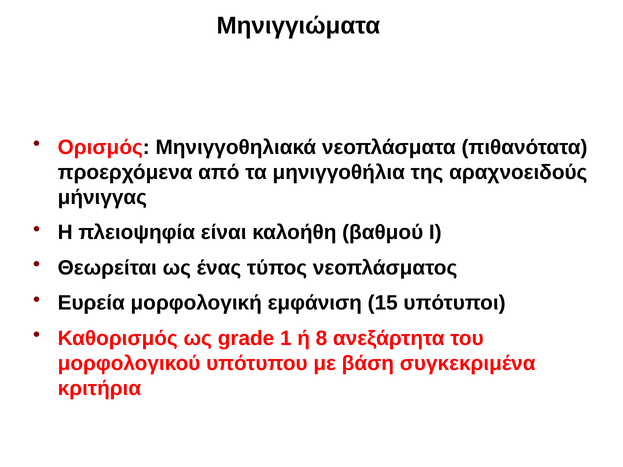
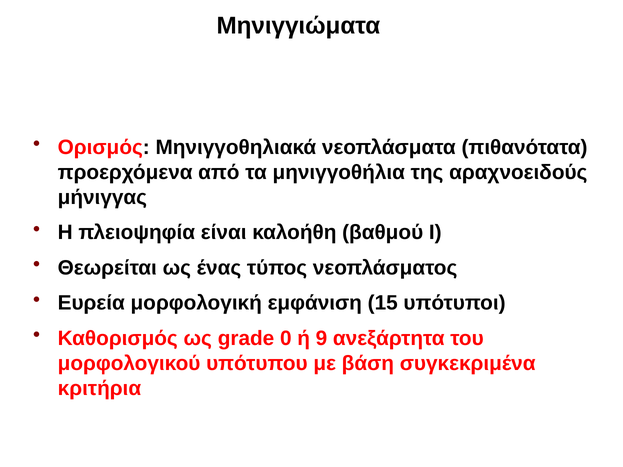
1: 1 -> 0
8: 8 -> 9
